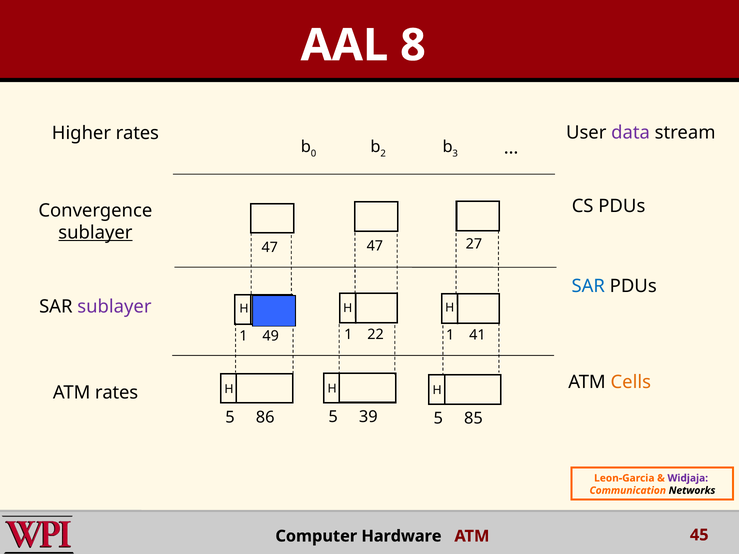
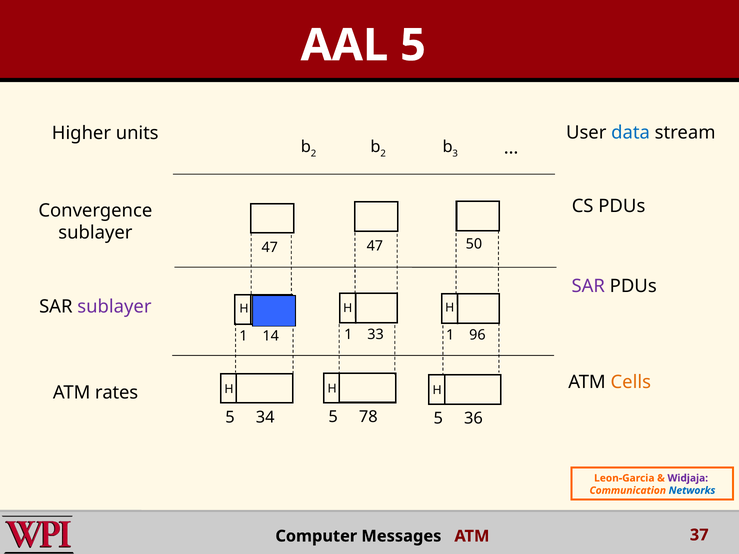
AAL 8: 8 -> 5
Higher rates: rates -> units
data colour: purple -> blue
0 at (314, 153): 0 -> 2
sublayer at (95, 233) underline: present -> none
27: 27 -> 50
SAR at (588, 286) colour: blue -> purple
49: 49 -> 14
22: 22 -> 33
41: 41 -> 96
39: 39 -> 78
86: 86 -> 34
85: 85 -> 36
Networks colour: black -> blue
Hardware: Hardware -> Messages
45: 45 -> 37
